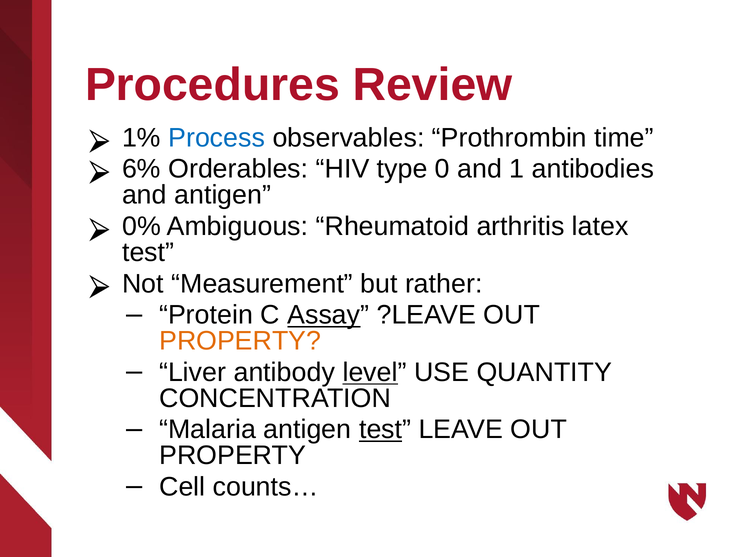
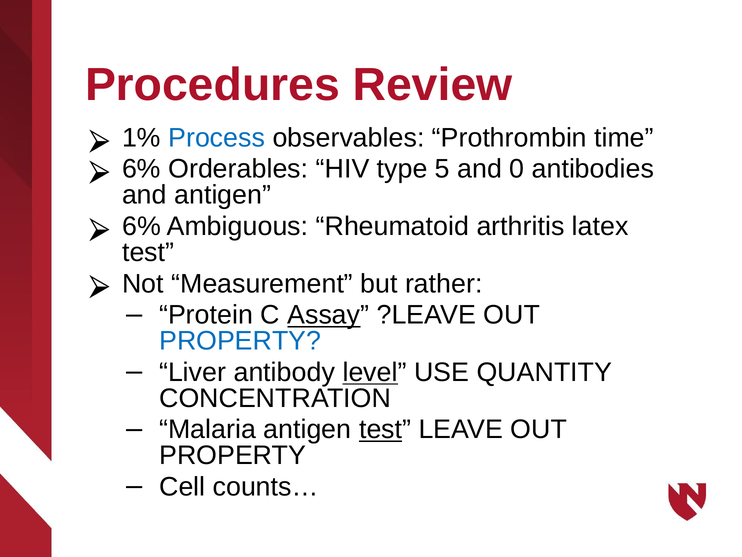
0: 0 -> 5
1: 1 -> 0
0% at (141, 226): 0% -> 6%
PROPERTY at (240, 341) colour: orange -> blue
